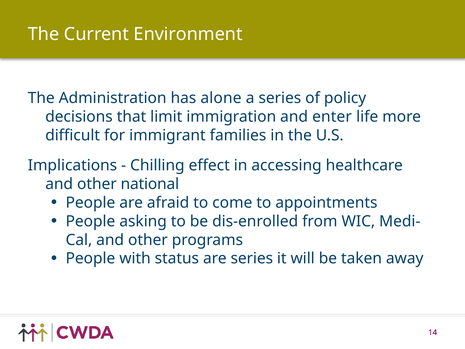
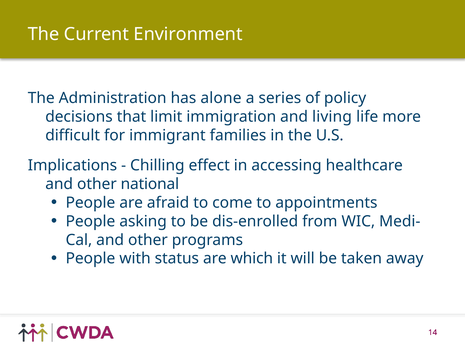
enter: enter -> living
are series: series -> which
